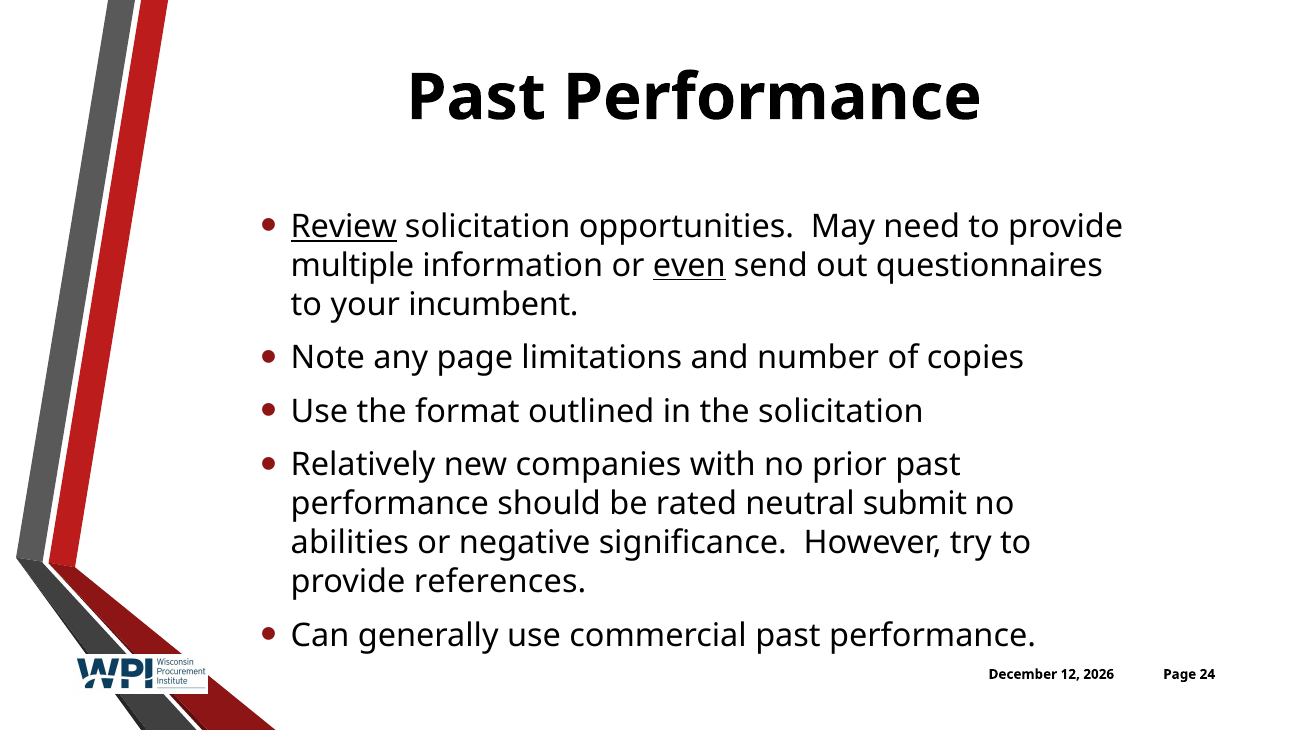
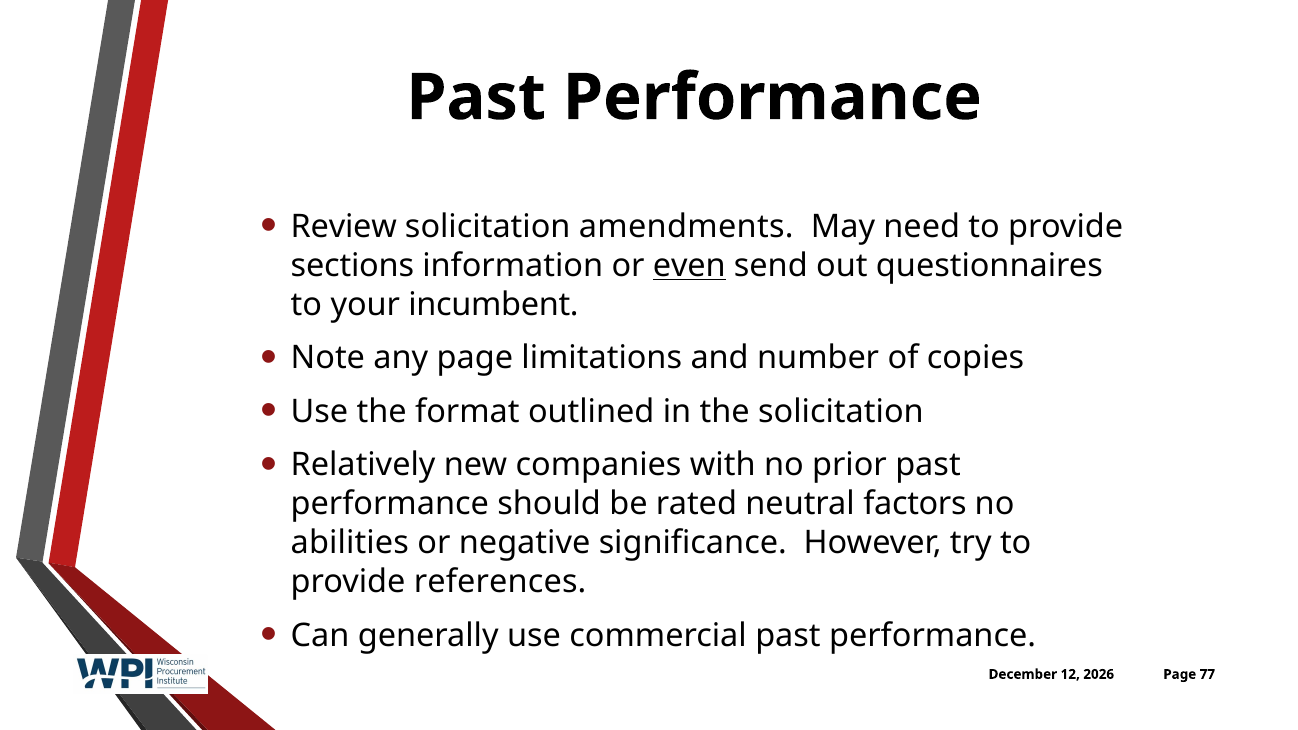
Review underline: present -> none
opportunities: opportunities -> amendments
multiple: multiple -> sections
submit: submit -> factors
24: 24 -> 77
